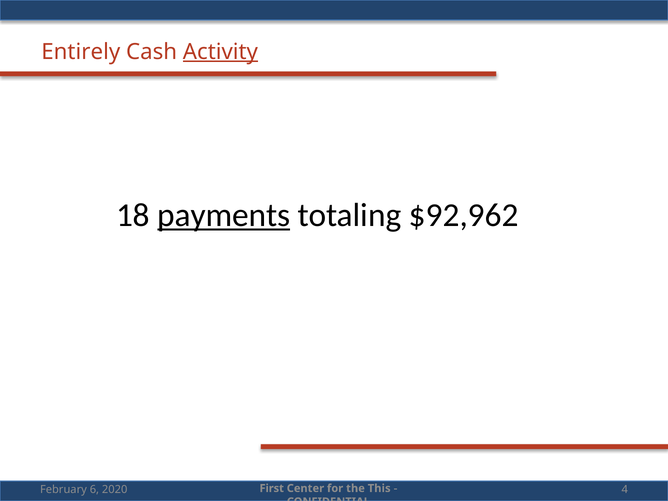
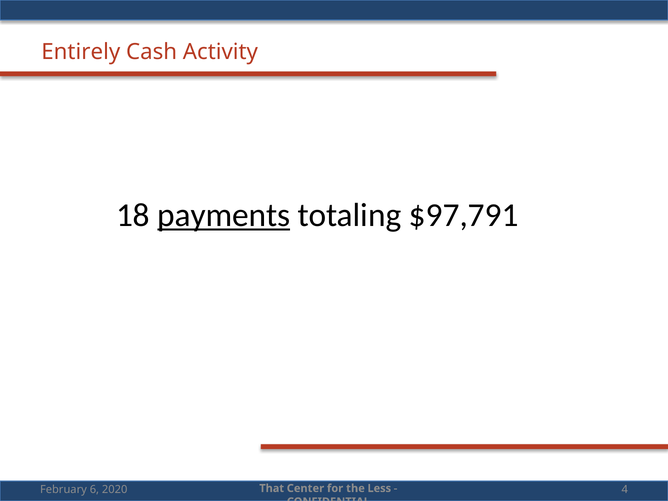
Activity underline: present -> none
$92,962: $92,962 -> $97,791
First: First -> That
This: This -> Less
